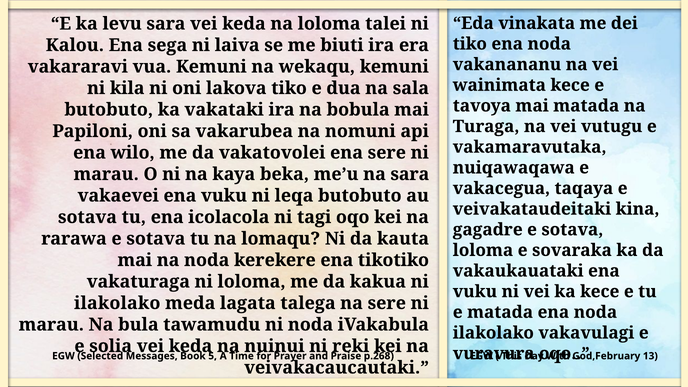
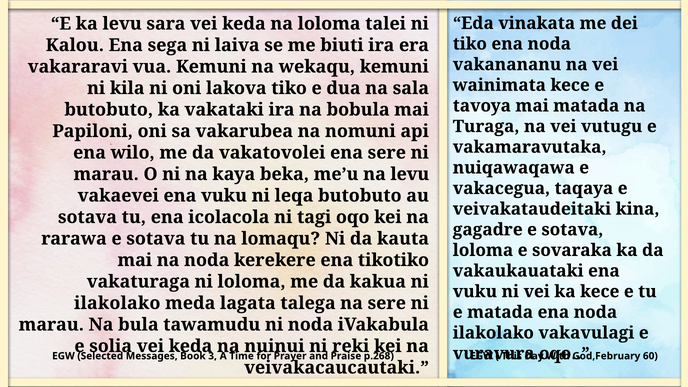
na sara: sara -> levu
5: 5 -> 3
13: 13 -> 60
